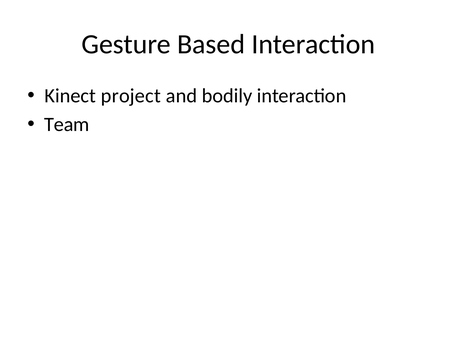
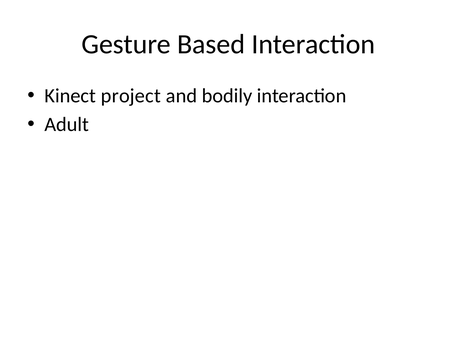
Team: Team -> Adult
